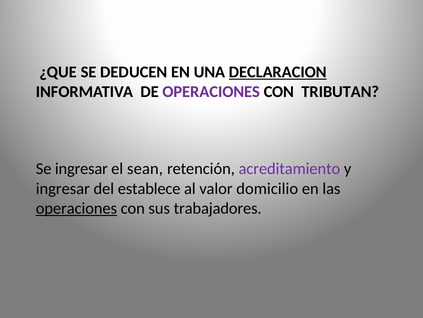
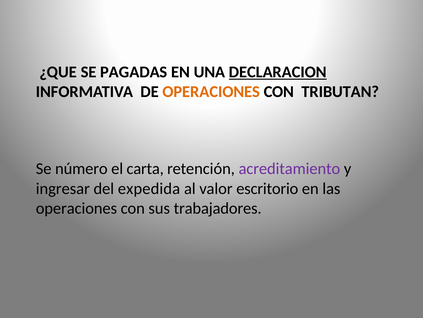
DEDUCEN: DEDUCEN -> PAGADAS
OPERACIONES at (211, 92) colour: purple -> orange
Se ingresar: ingresar -> número
sean: sean -> carta
establece: establece -> expedida
domicilio: domicilio -> escritorio
operaciones at (76, 208) underline: present -> none
